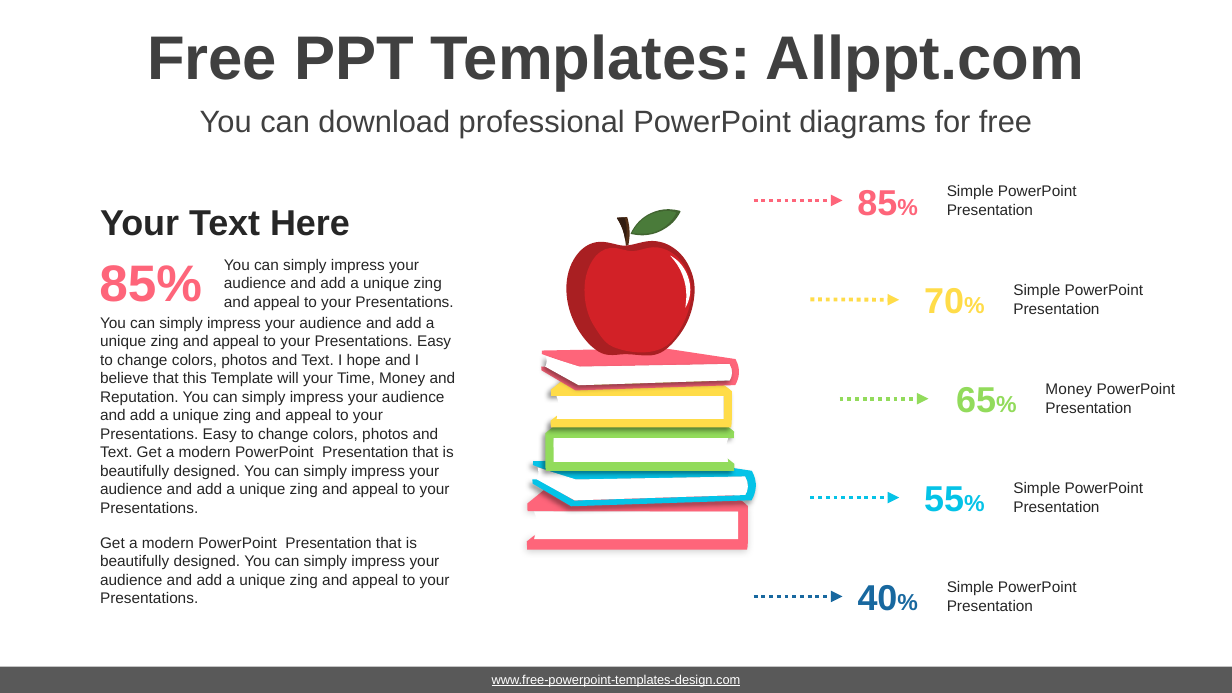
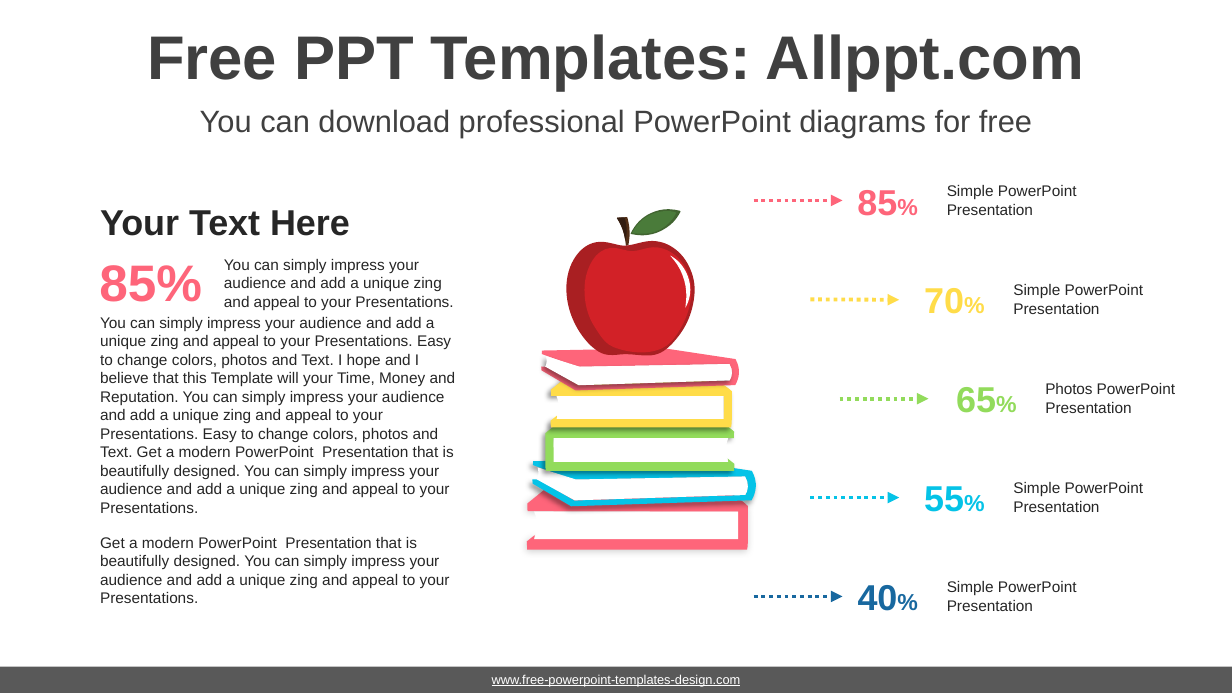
Money at (1069, 390): Money -> Photos
